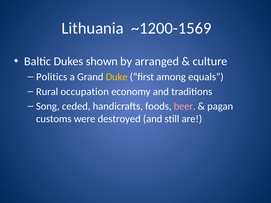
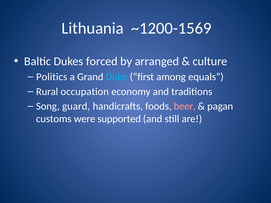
shown: shown -> forced
Duke colour: yellow -> light blue
ceded: ceded -> guard
destroyed: destroyed -> supported
